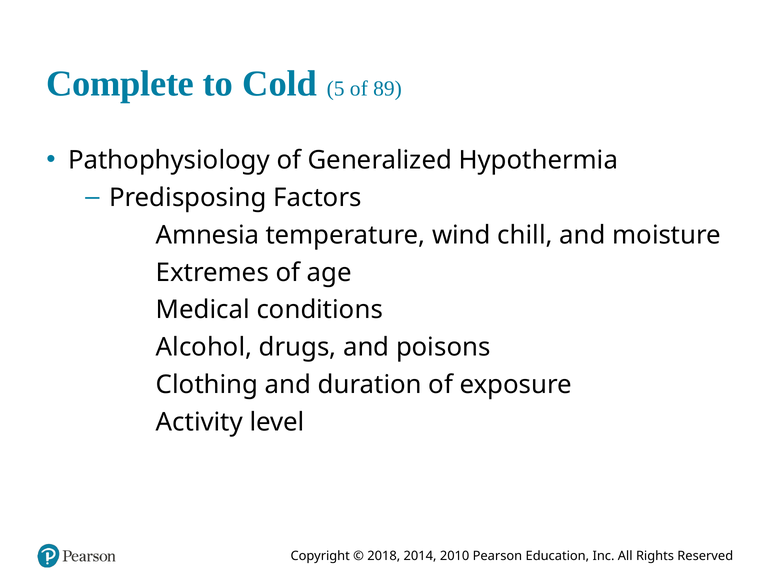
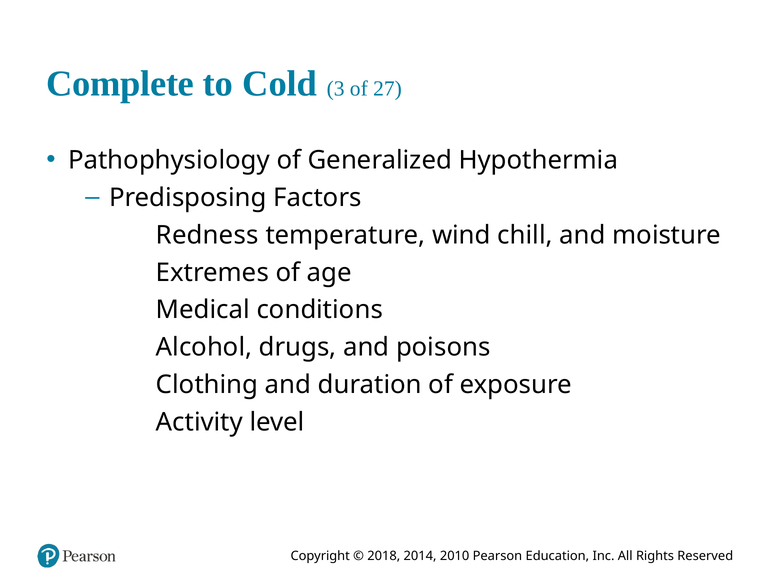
5: 5 -> 3
89: 89 -> 27
Amnesia: Amnesia -> Redness
